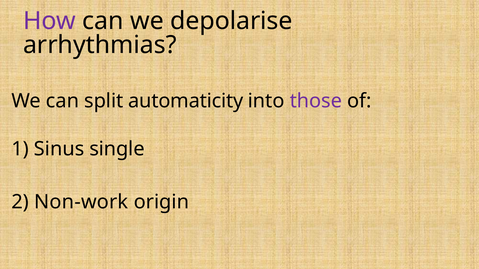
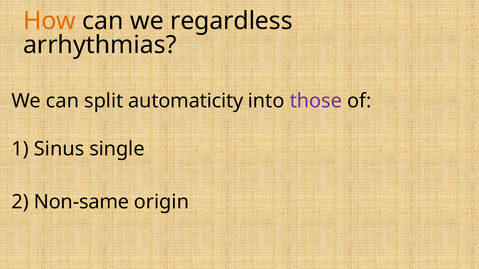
How colour: purple -> orange
depolarise: depolarise -> regardless
Non-work: Non-work -> Non-same
